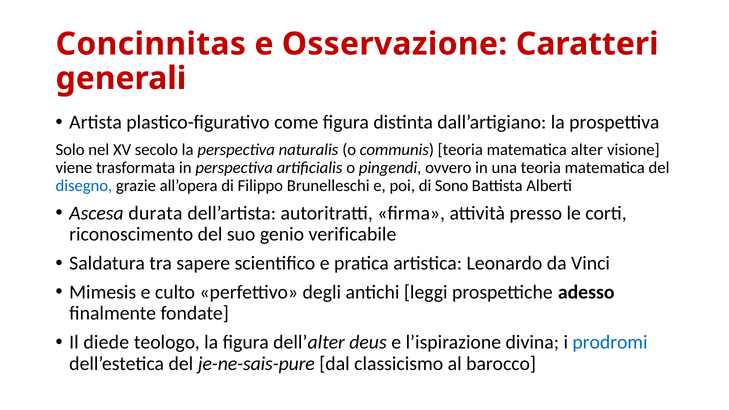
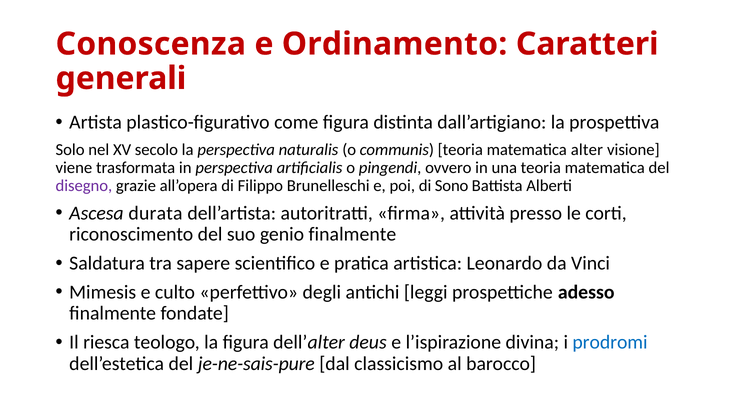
Concinnitas: Concinnitas -> Conoscenza
Osservazione: Osservazione -> Ordinamento
disegno colour: blue -> purple
genio verificabile: verificabile -> finalmente
diede: diede -> riesca
